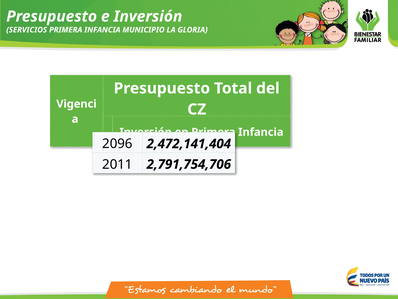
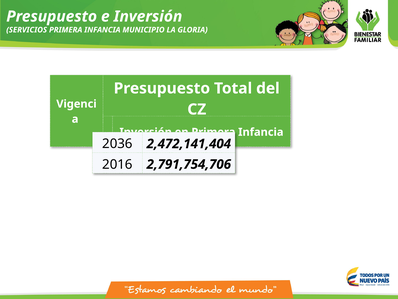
2096: 2096 -> 2036
2011: 2011 -> 2016
